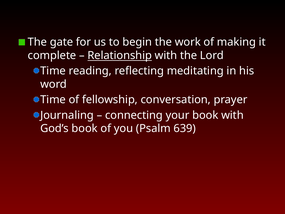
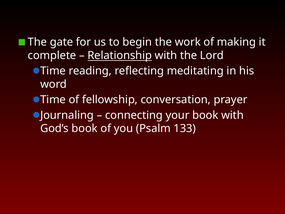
639: 639 -> 133
